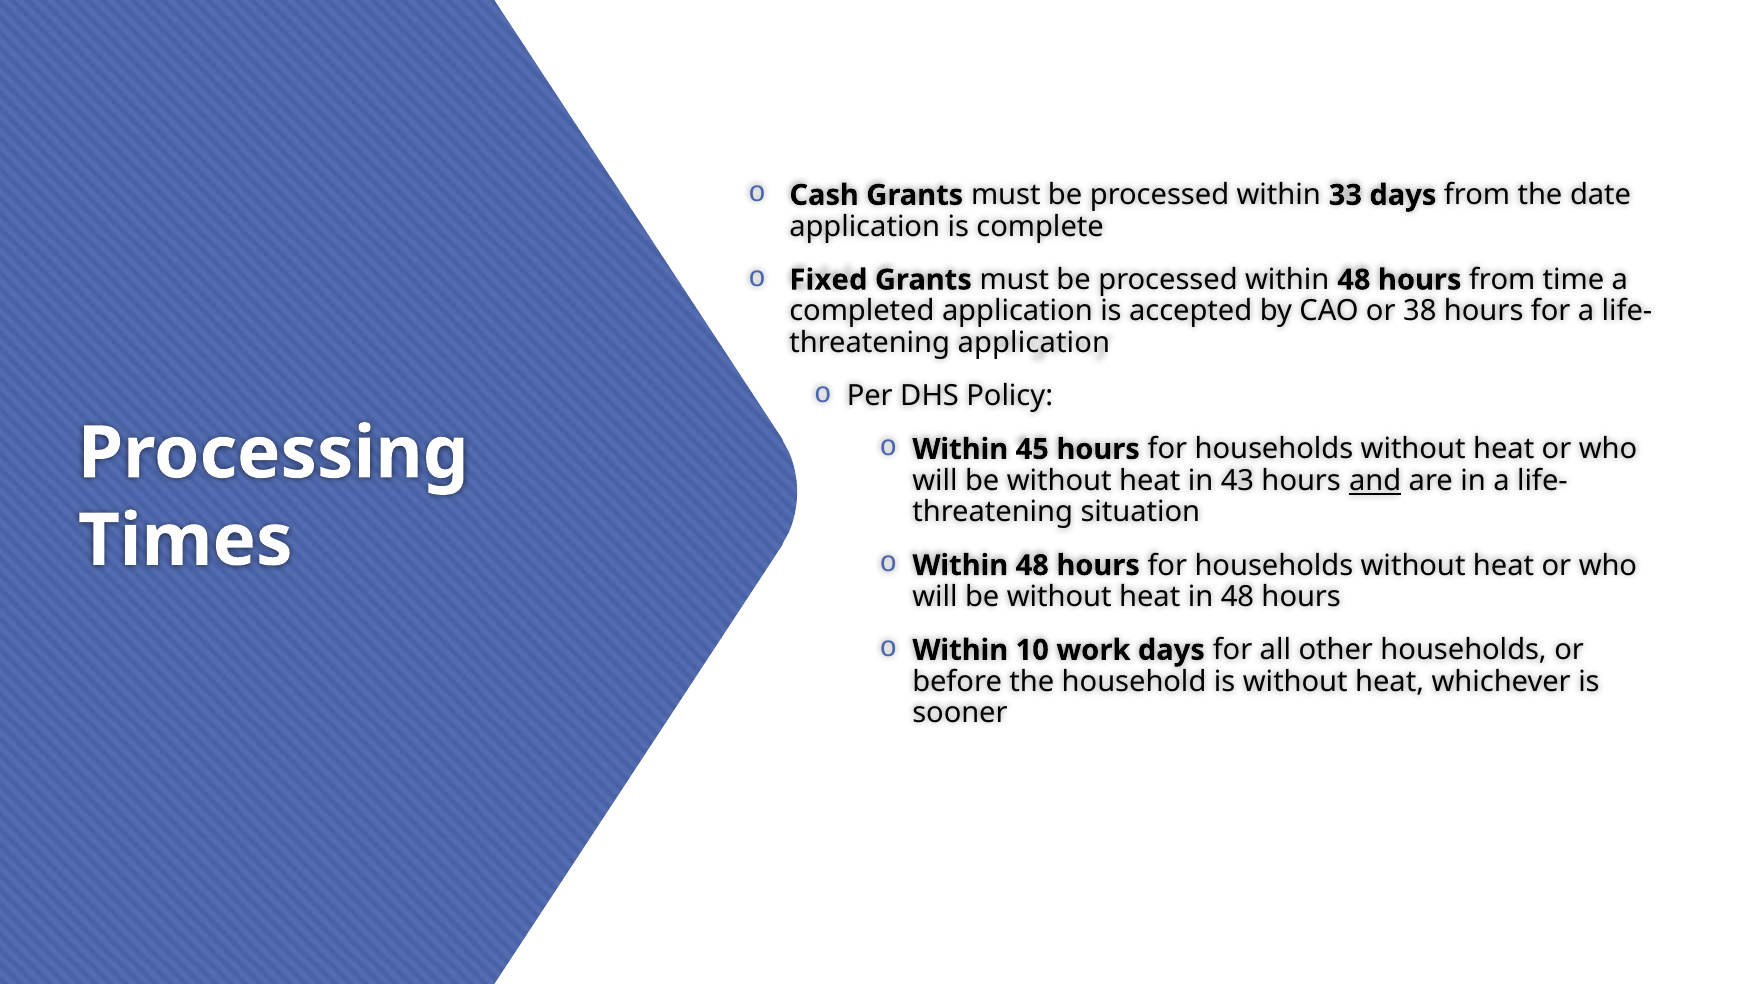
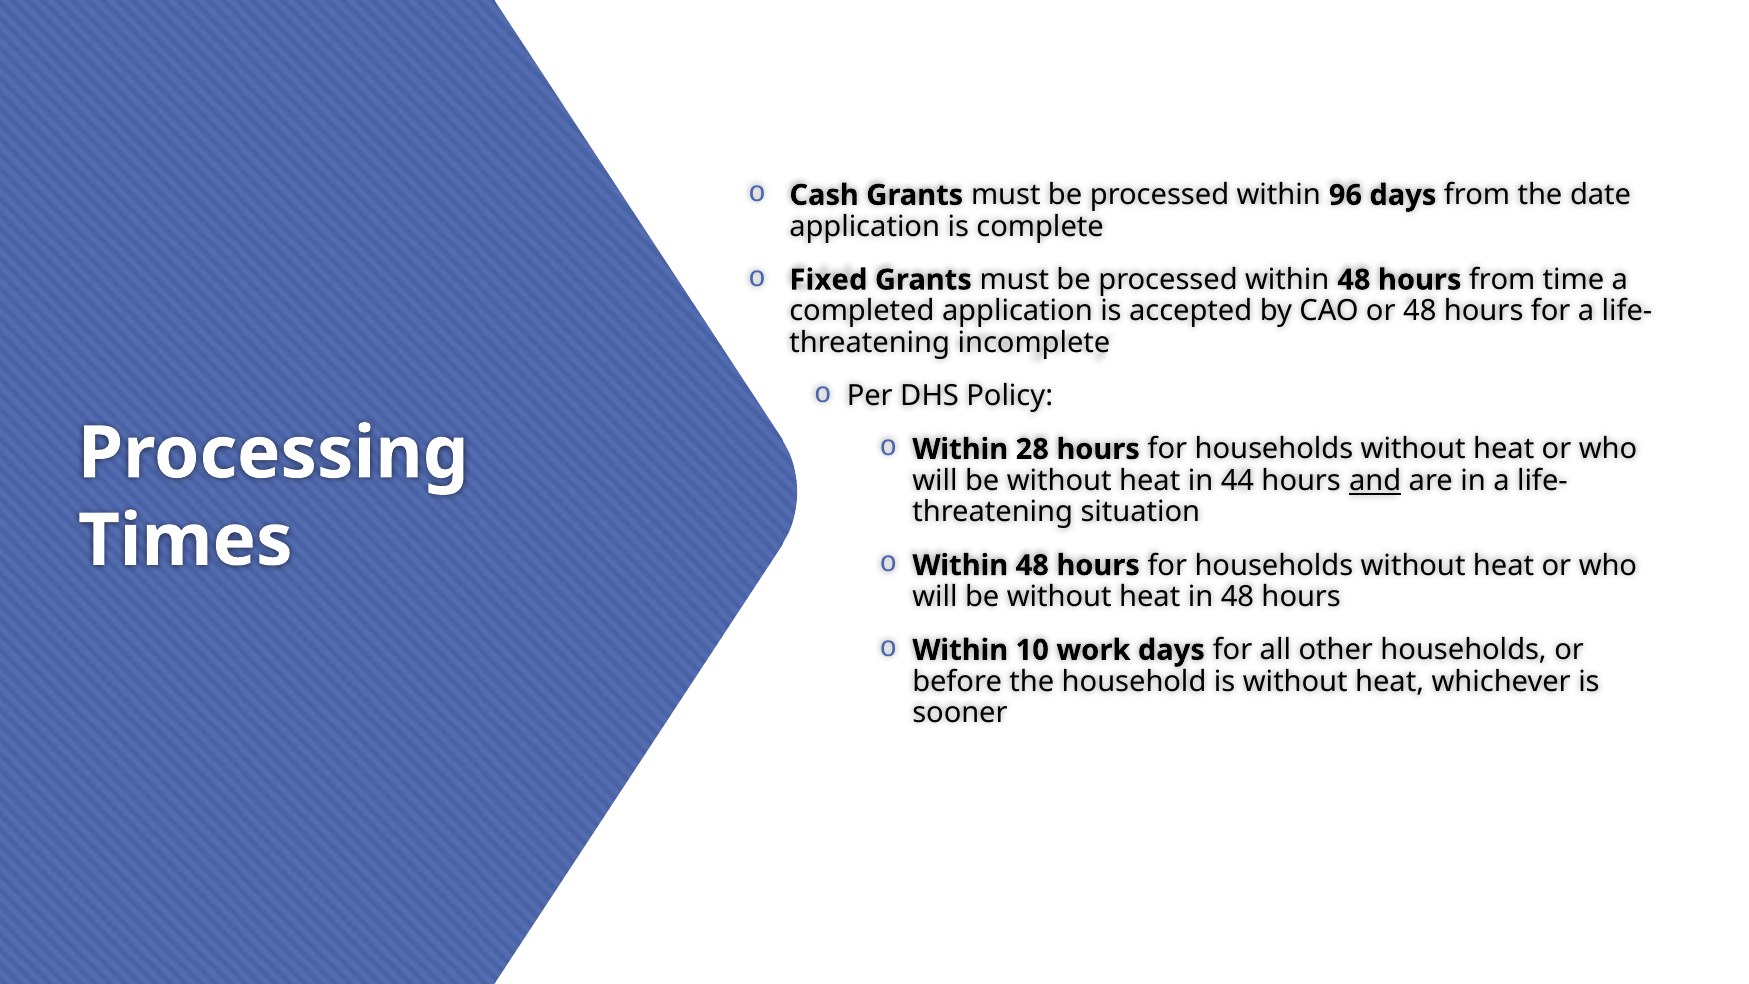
33: 33 -> 96
or 38: 38 -> 48
application at (1034, 343): application -> incomplete
45: 45 -> 28
43: 43 -> 44
